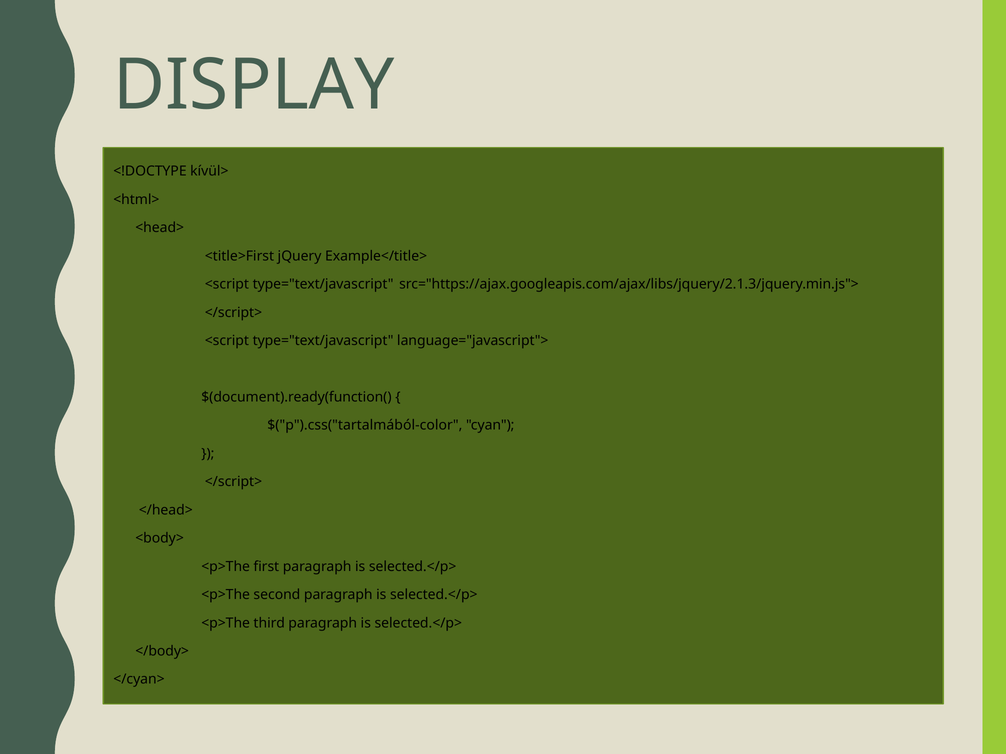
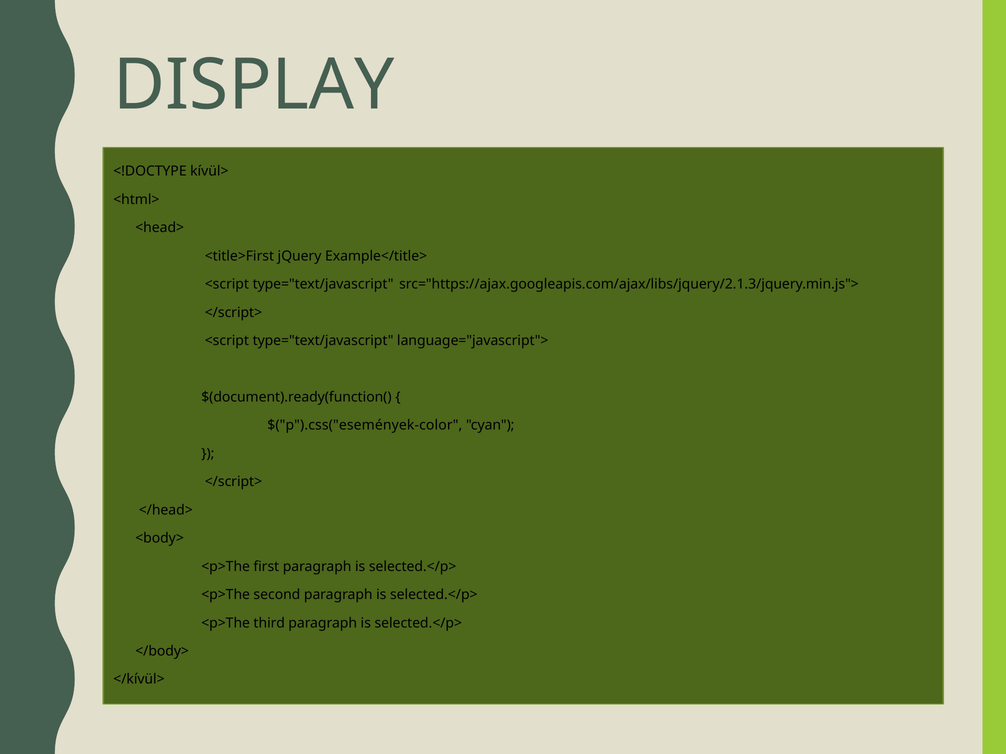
$("p").css("tartalmából-color: $("p").css("tartalmából-color -> $("p").css("események-color
</cyan>: </cyan> -> </kívül>
